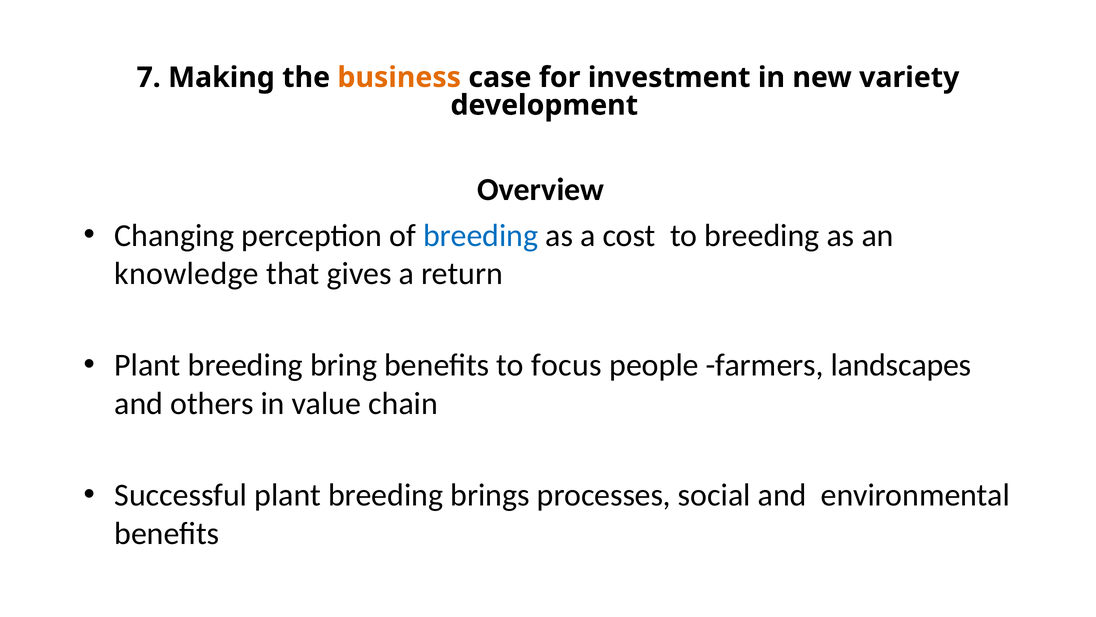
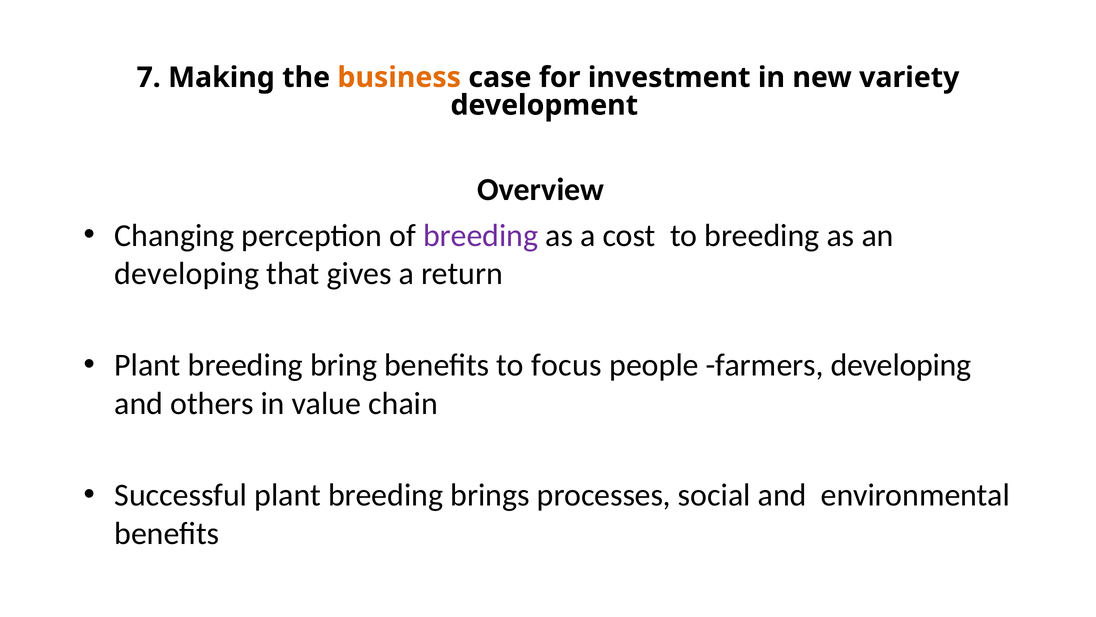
breeding at (481, 235) colour: blue -> purple
knowledge at (187, 274): knowledge -> developing
farmers landscapes: landscapes -> developing
